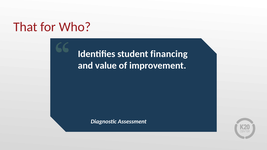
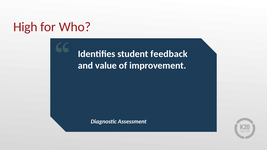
That: That -> High
financing: financing -> feedback
